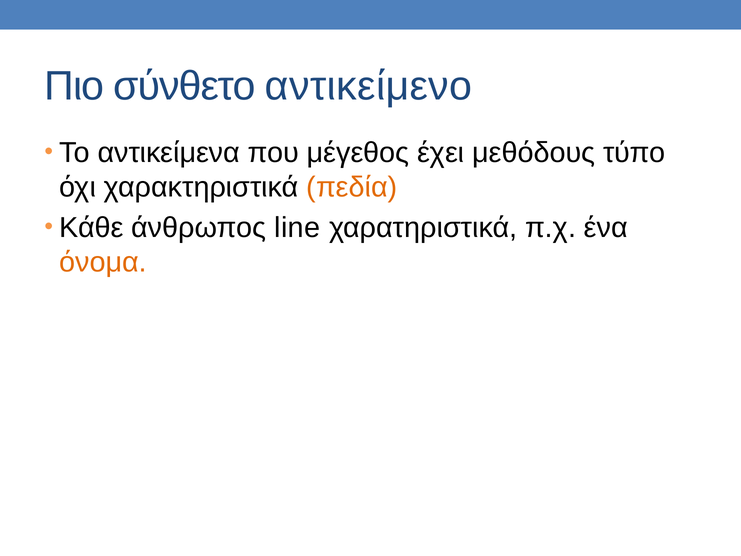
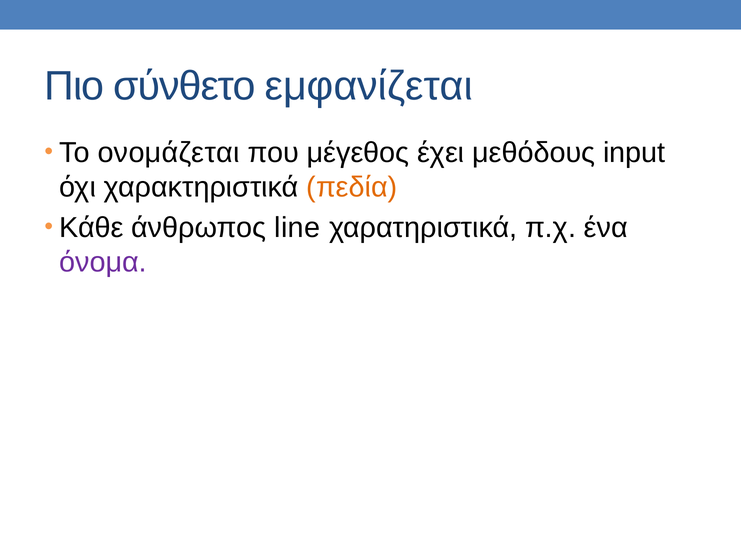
αντικείμενο: αντικείμενο -> εμφανίζεται
αντικείμενα: αντικείμενα -> ονομάζεται
τύπο: τύπο -> input
όνομα colour: orange -> purple
